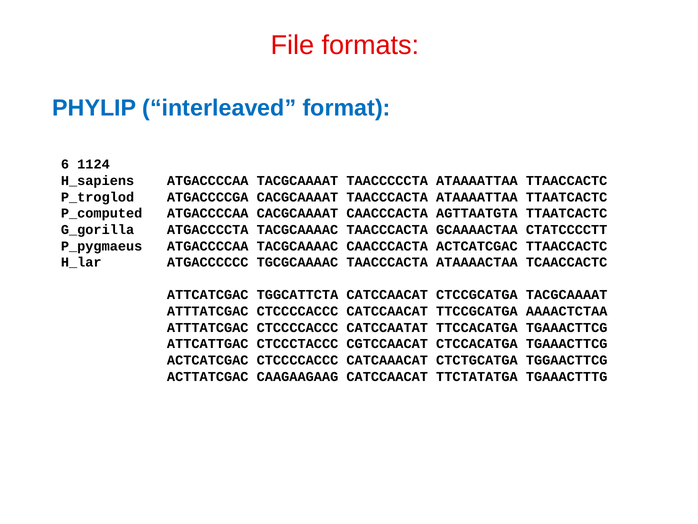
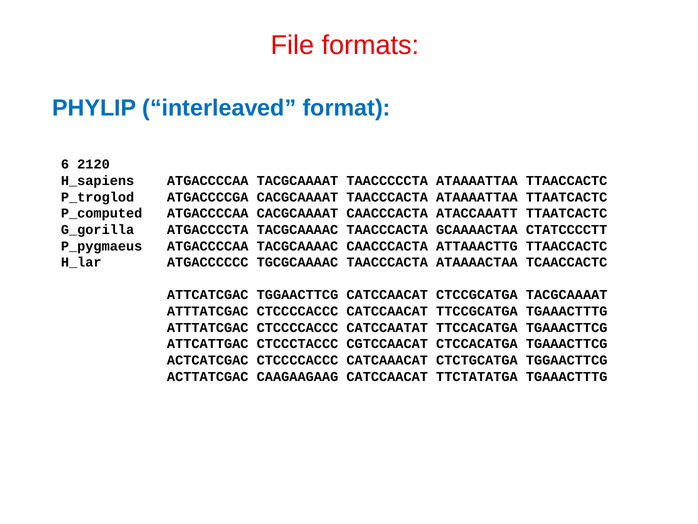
1124: 1124 -> 2120
AGTTAATGTA: AGTTAATGTA -> ATACCAAATT
CAACCCACTA ACTCATCGAC: ACTCATCGAC -> ATTAAACTTG
ATTCATCGAC TGGCATTCTA: TGGCATTCTA -> TGGAACTTCG
TTCCGCATGA AAAACTCTAA: AAAACTCTAA -> TGAAACTTTG
